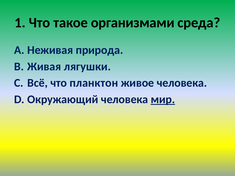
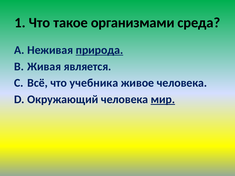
природа underline: none -> present
лягушки: лягушки -> является
планктон: планктон -> учебника
